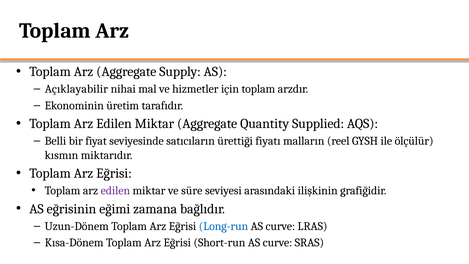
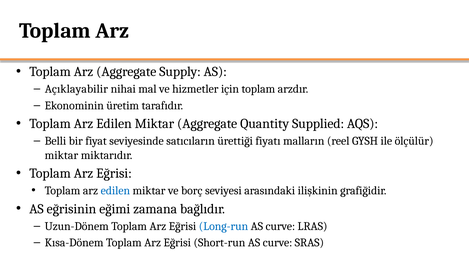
kısmın at (61, 155): kısmın -> miktar
edilen at (115, 191) colour: purple -> blue
süre: süre -> borç
